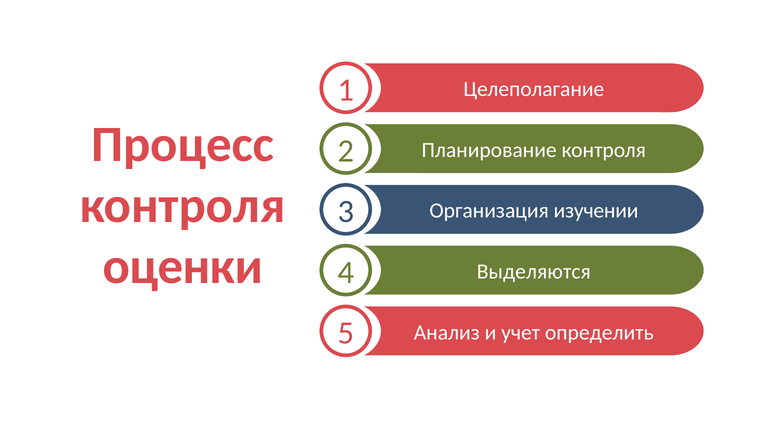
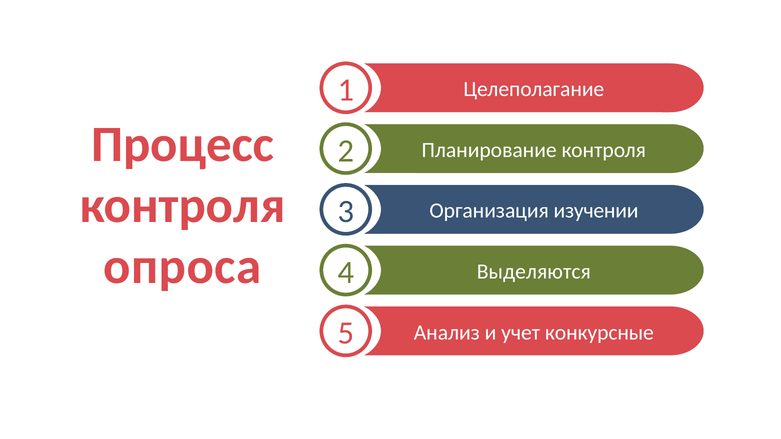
оценки: оценки -> опроса
определить: определить -> конкурсные
